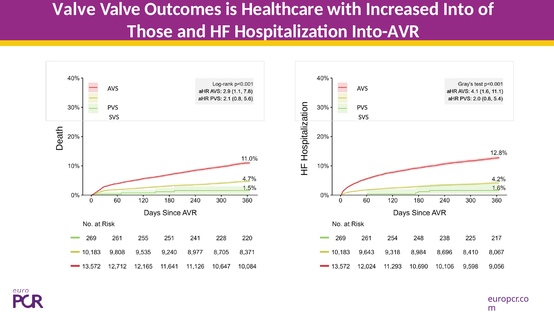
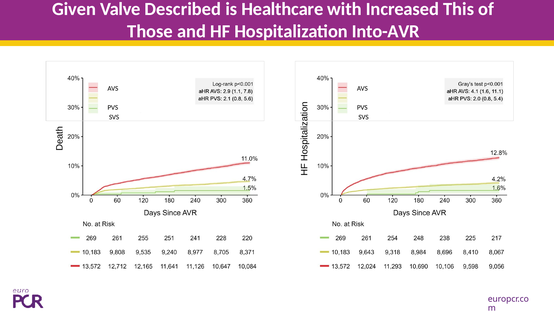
Valve at (74, 9): Valve -> Given
Outcomes: Outcomes -> Described
Into: Into -> This
